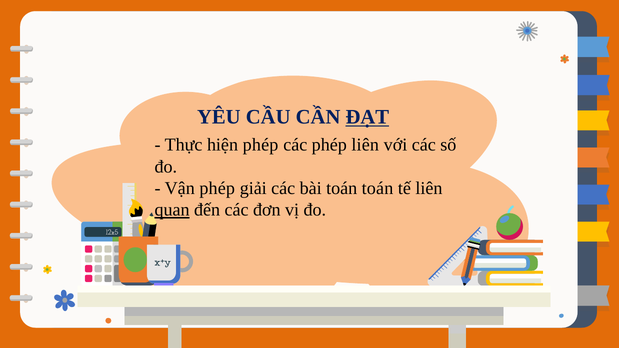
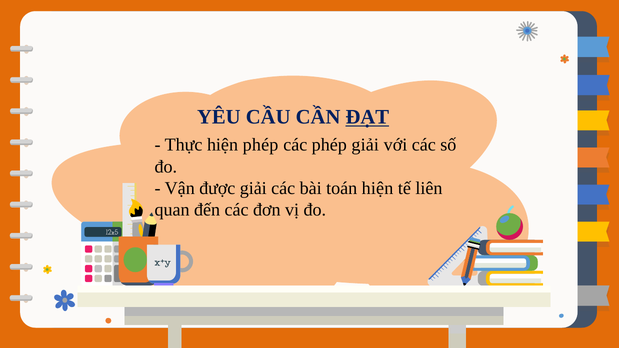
phép liên: liên -> giải
Vận phép: phép -> được
toán toán: toán -> hiện
quan underline: present -> none
